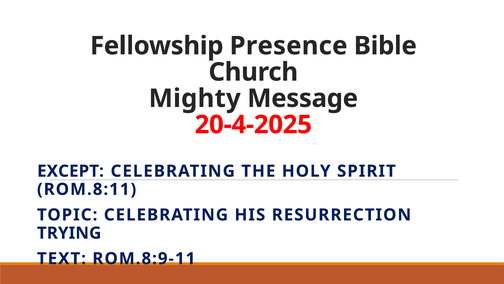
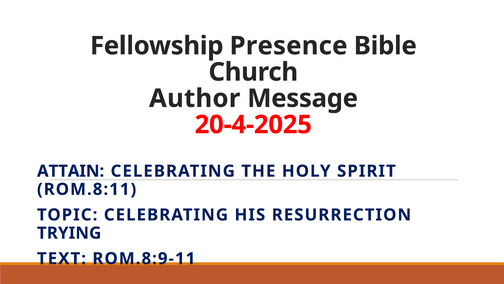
Mighty: Mighty -> Author
EXCEPT: EXCEPT -> ATTAIN
